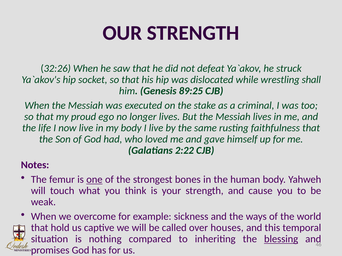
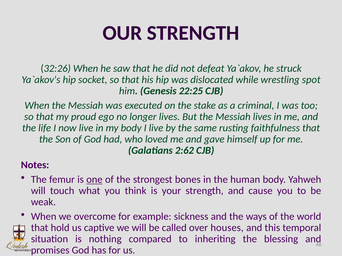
shall: shall -> spot
89:25: 89:25 -> 22:25
2:22: 2:22 -> 2:62
blessing underline: present -> none
